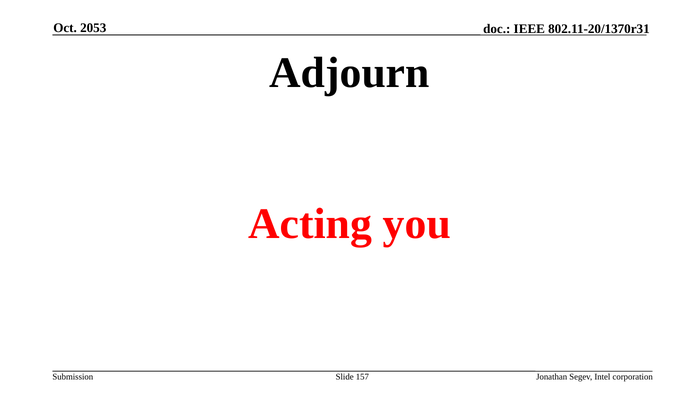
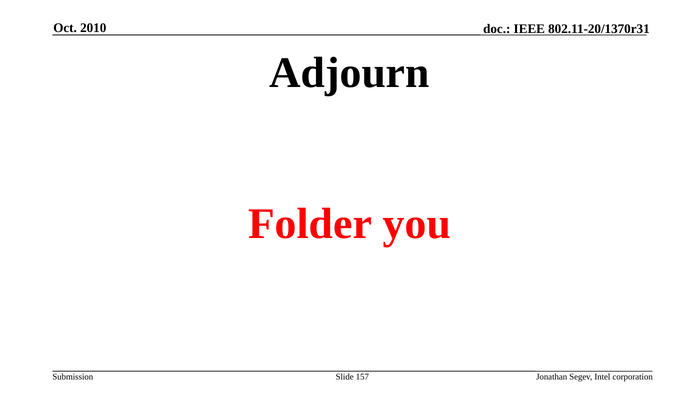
2053: 2053 -> 2010
Acting: Acting -> Folder
